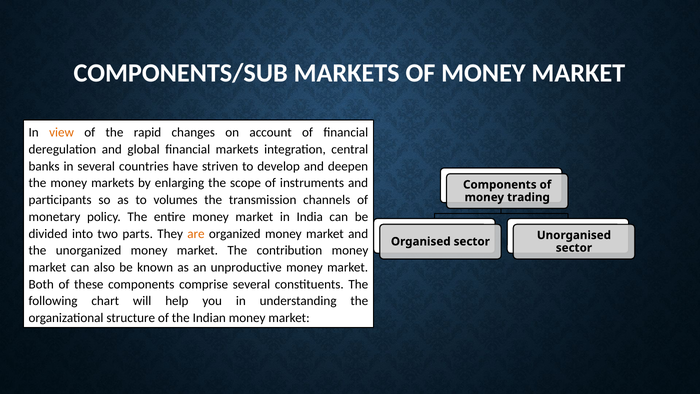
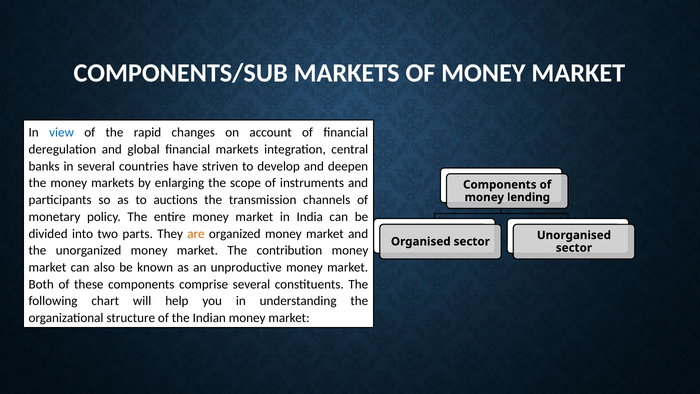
view colour: orange -> blue
volumes: volumes -> auctions
trading: trading -> lending
